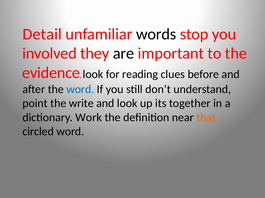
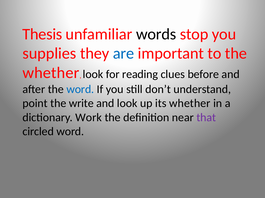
Detail: Detail -> Thesis
involved: involved -> supplies
are colour: black -> blue
evidence at (51, 73): evidence -> whether
its together: together -> whether
that colour: orange -> purple
